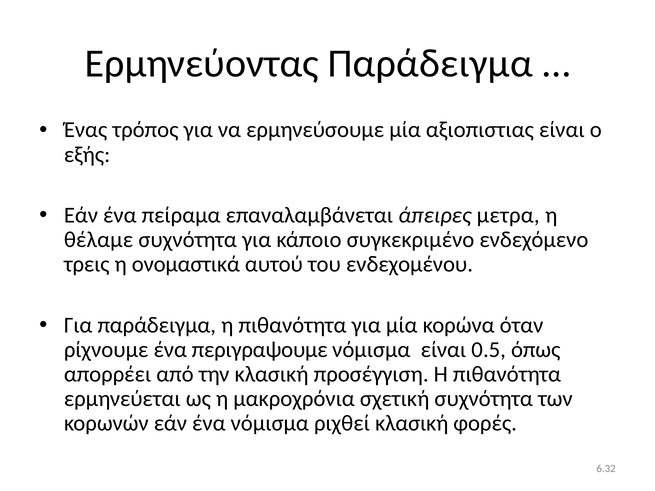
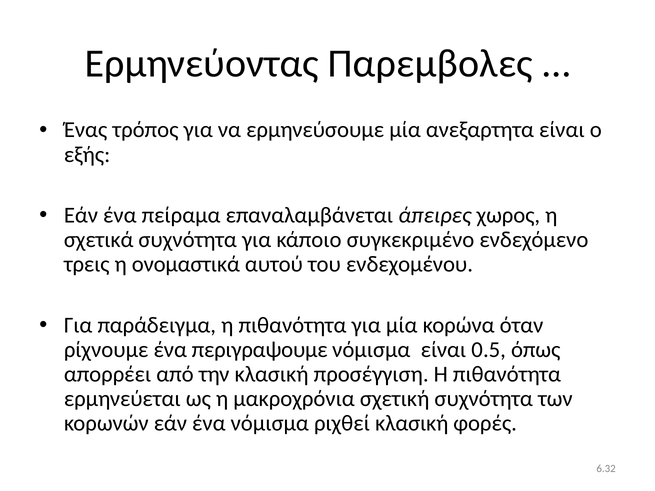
Ερμηνεύοντας Παράδειγμα: Παράδειγμα -> Παρεμβολες
αξιοπιστιας: αξιοπιστιας -> ανεξαρτητα
μετρα: μετρα -> χωρος
θέλαμε: θέλαμε -> σχετικά
